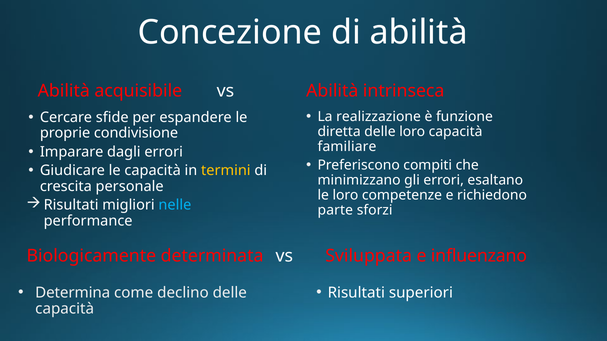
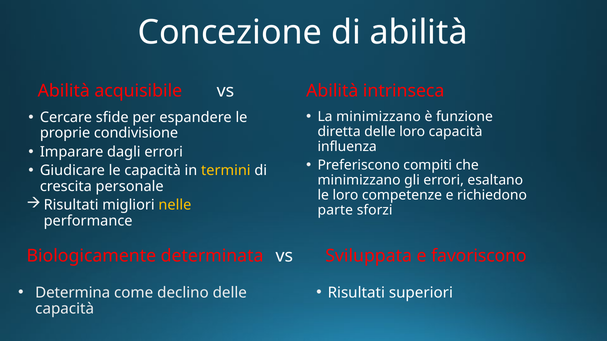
La realizzazione: realizzazione -> minimizzano
familiare: familiare -> influenza
nelle colour: light blue -> yellow
influenzano: influenzano -> favoriscono
